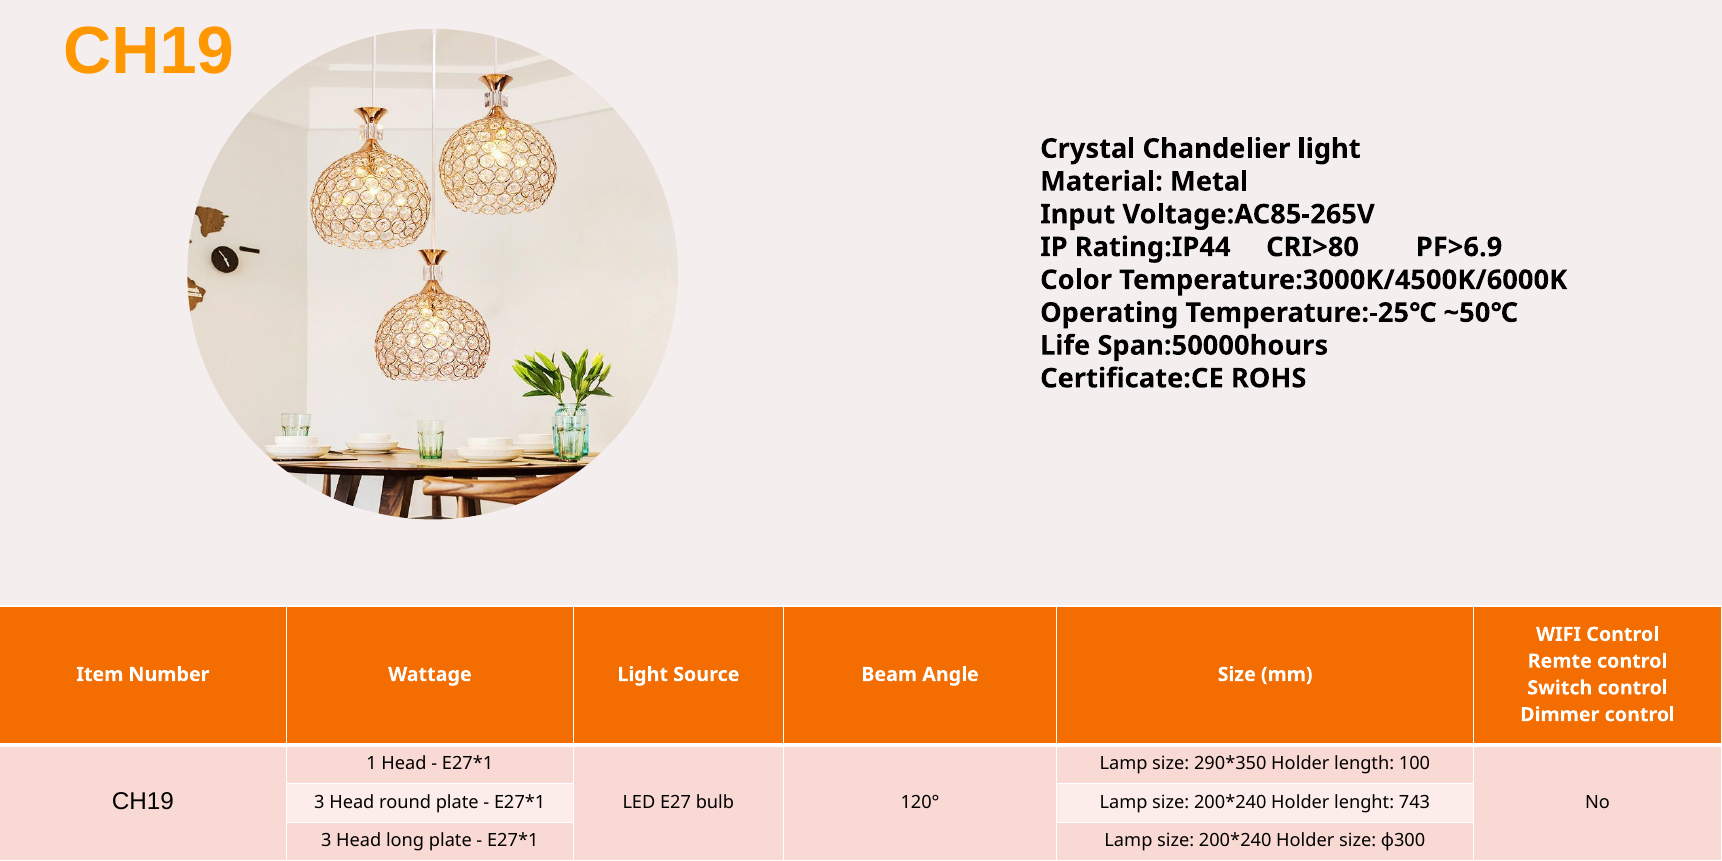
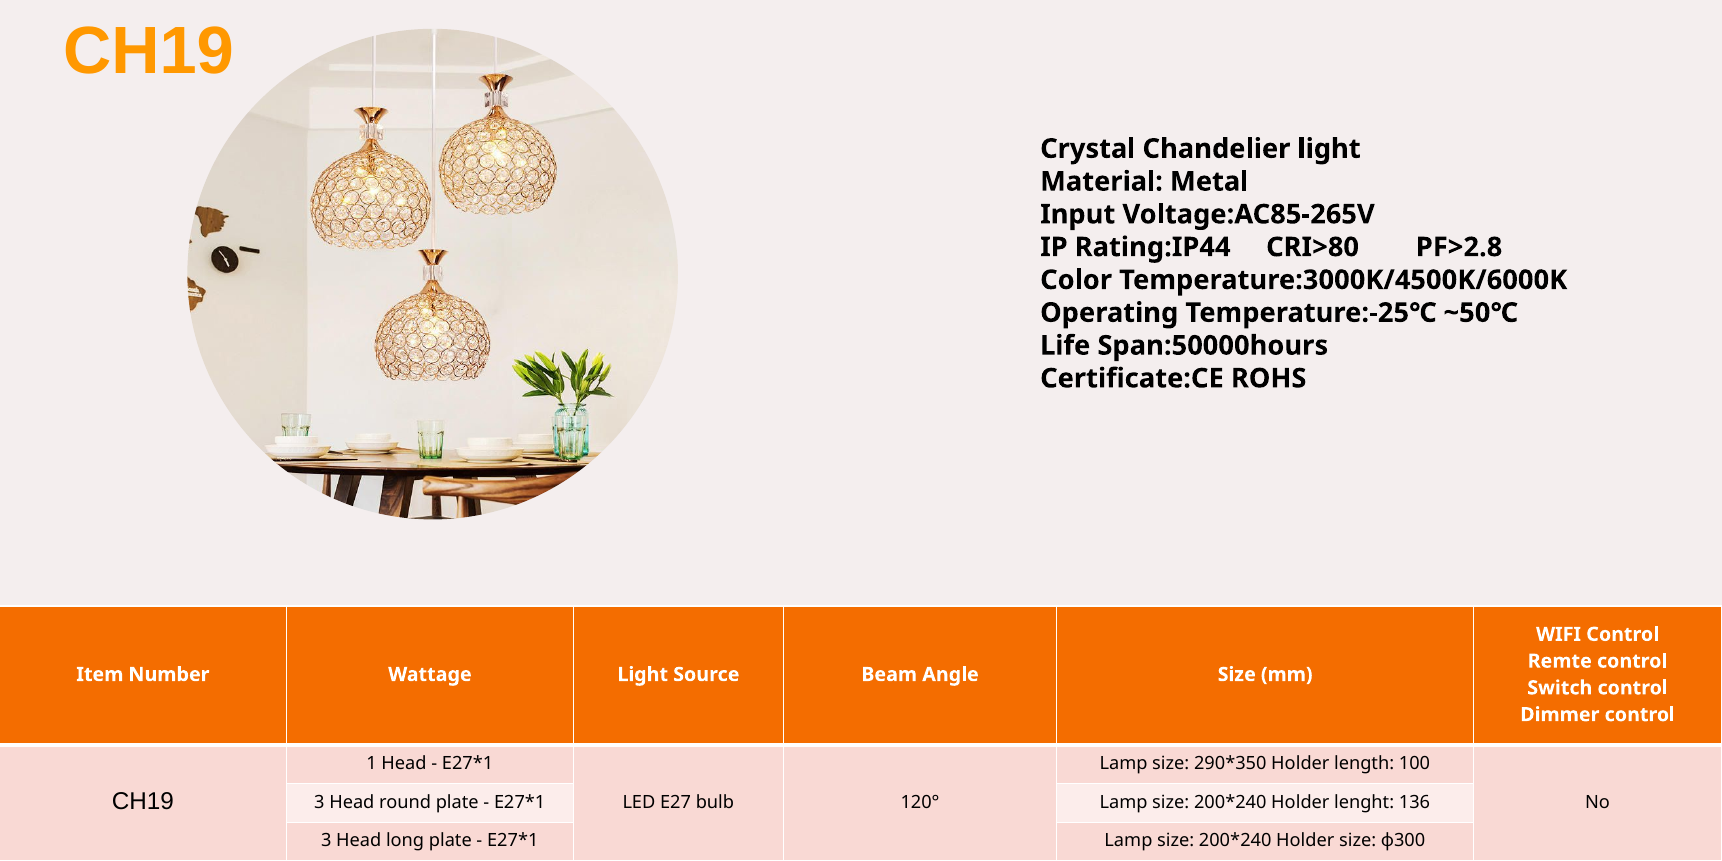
PF>6.9: PF>6.9 -> PF>2.8
743: 743 -> 136
